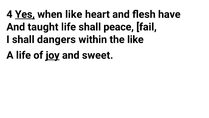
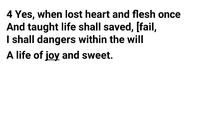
Yes underline: present -> none
when like: like -> lost
have: have -> once
peace: peace -> saved
the like: like -> will
